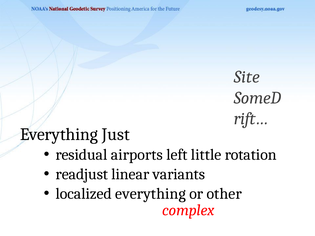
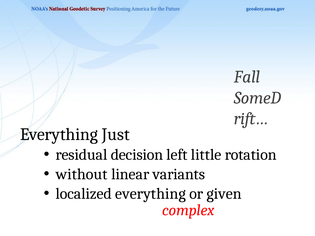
Site: Site -> Fall
airports: airports -> decision
readjust: readjust -> without
other: other -> given
